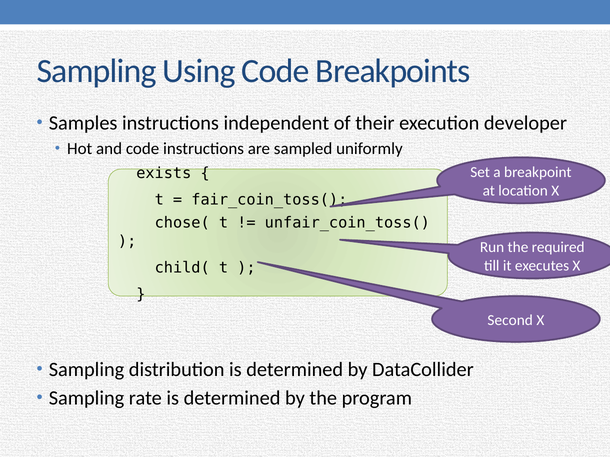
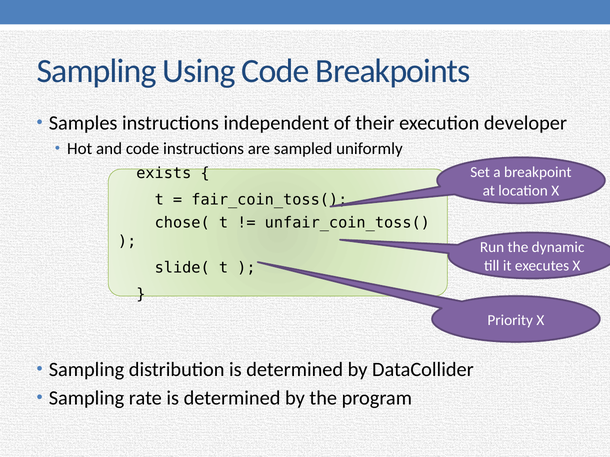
required: required -> dynamic
child(: child( -> slide(
Second: Second -> Priority
